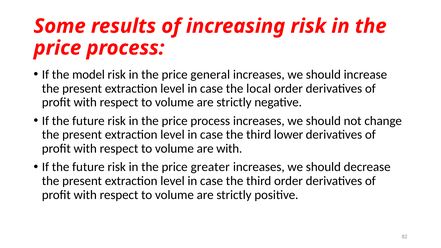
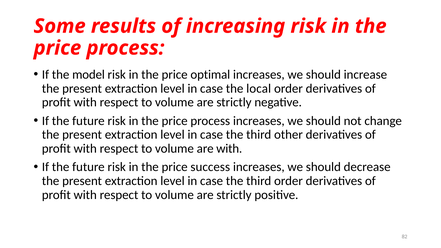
general: general -> optimal
lower: lower -> other
greater: greater -> success
